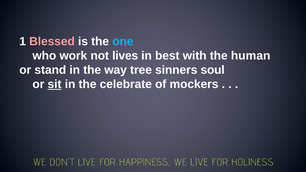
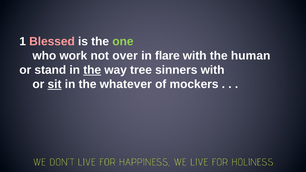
one colour: light blue -> light green
lives: lives -> over
best: best -> flare
the at (92, 70) underline: none -> present
sinners soul: soul -> with
celebrate: celebrate -> whatever
